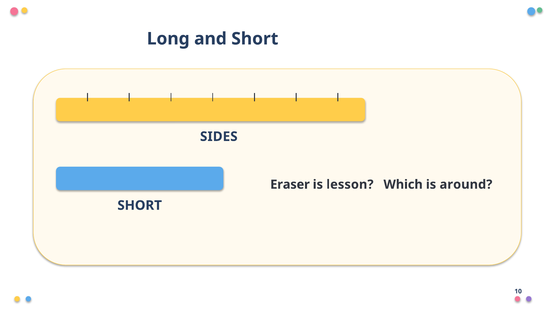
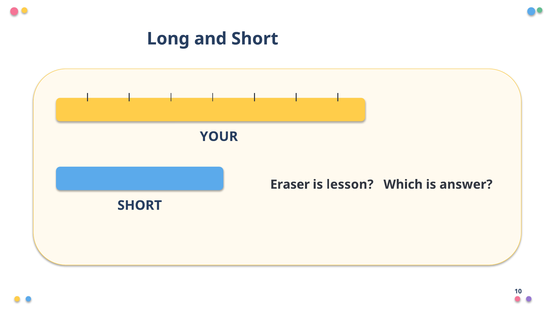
SIDES: SIDES -> YOUR
around: around -> answer
